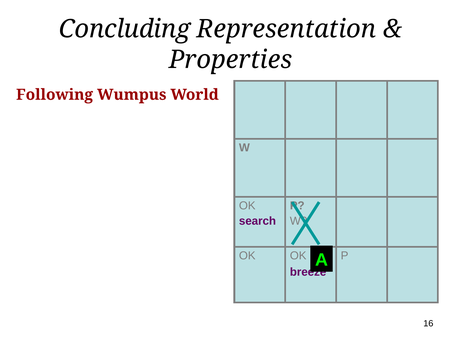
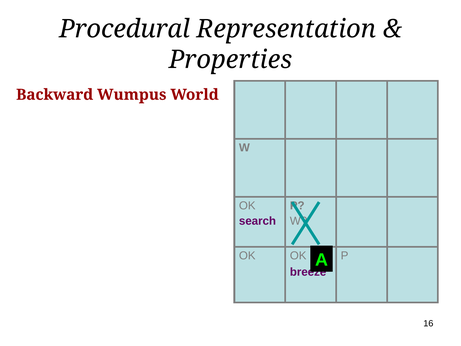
Concluding: Concluding -> Procedural
Following: Following -> Backward
